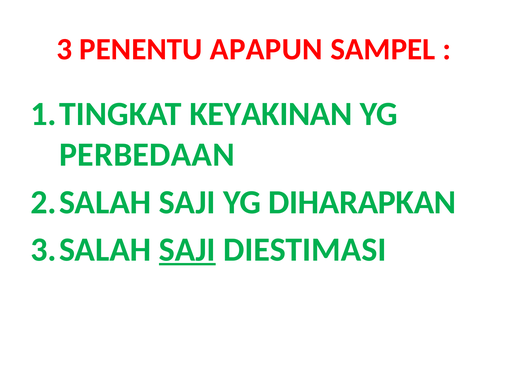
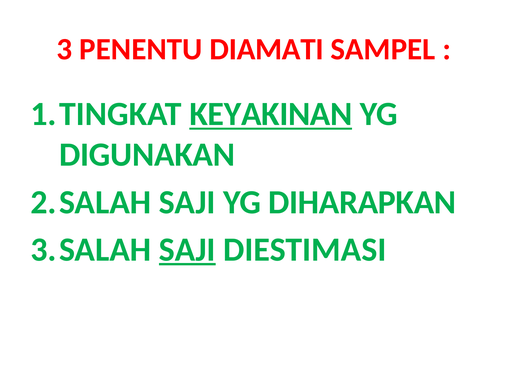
APAPUN: APAPUN -> DIAMATI
KEYAKINAN underline: none -> present
PERBEDAAN: PERBEDAAN -> DIGUNAKAN
